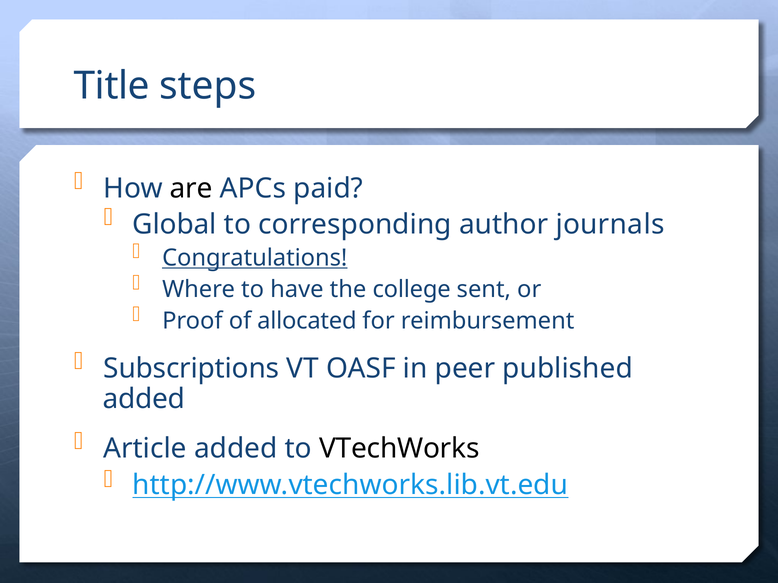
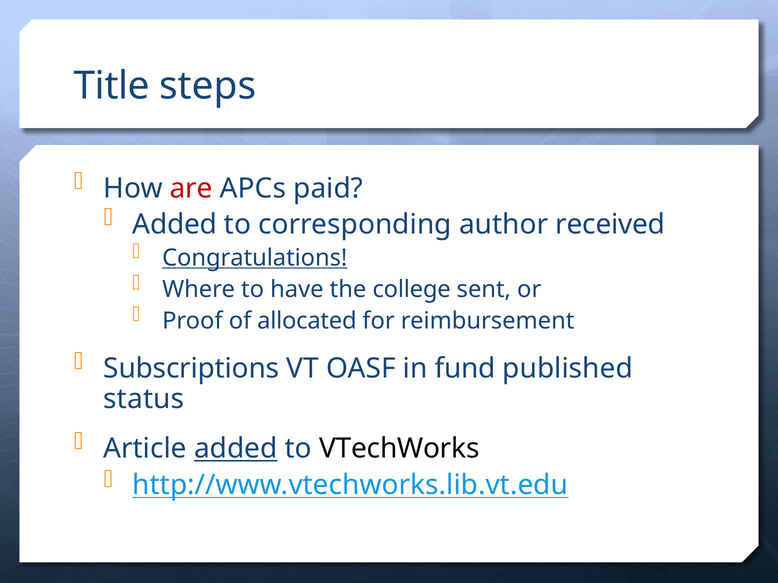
are colour: black -> red
Global at (175, 225): Global -> Added
journals: journals -> received
peer: peer -> fund
added at (144, 399): added -> status
added at (236, 449) underline: none -> present
